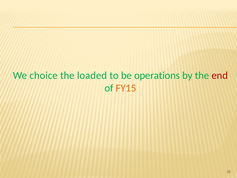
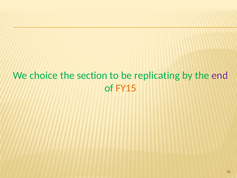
loaded: loaded -> section
operations: operations -> replicating
end colour: red -> purple
